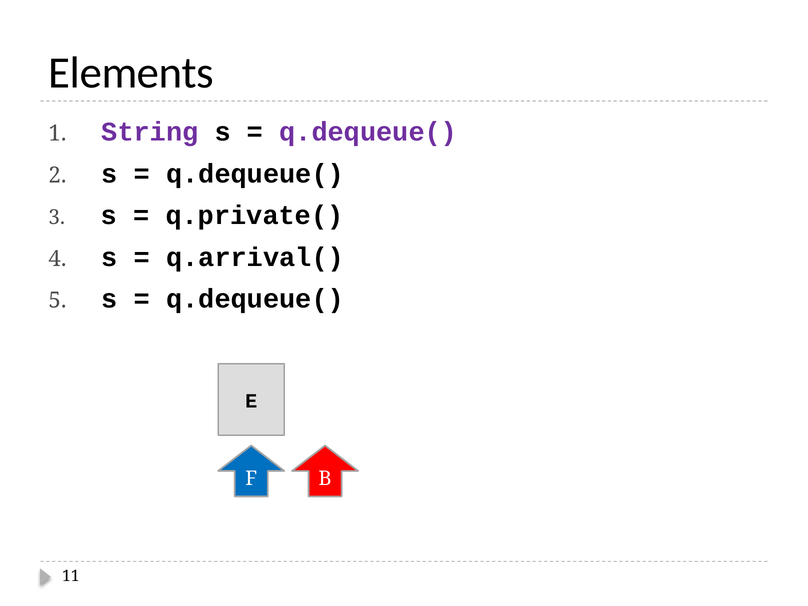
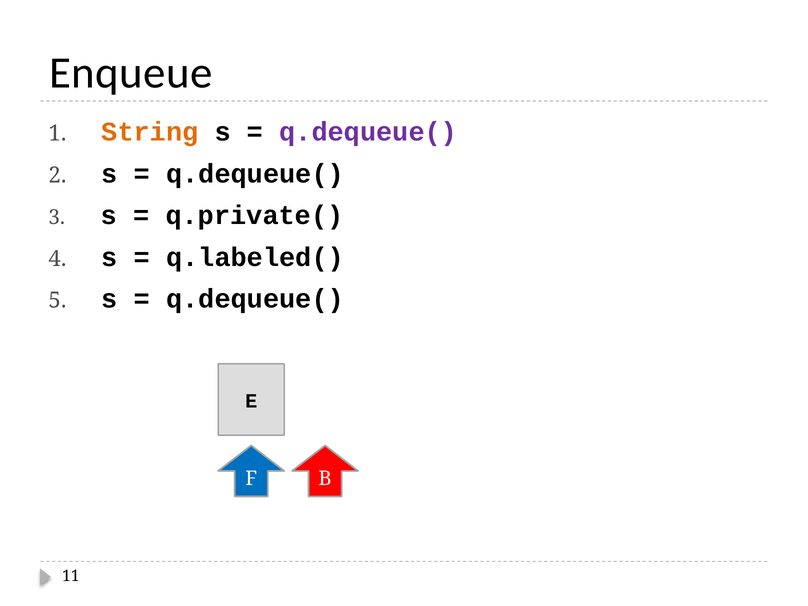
Elements: Elements -> Enqueue
String colour: purple -> orange
q.arrival(: q.arrival( -> q.labeled(
